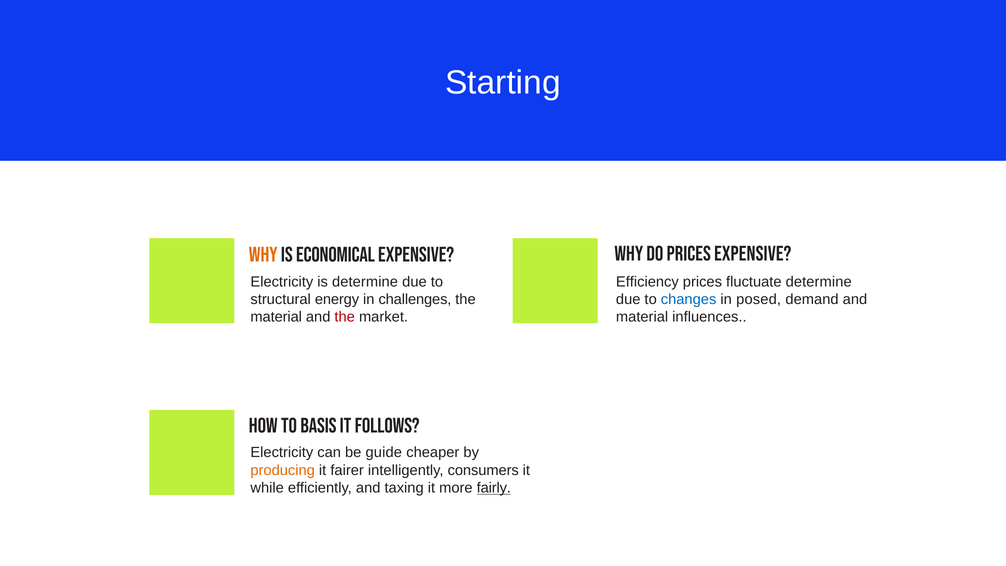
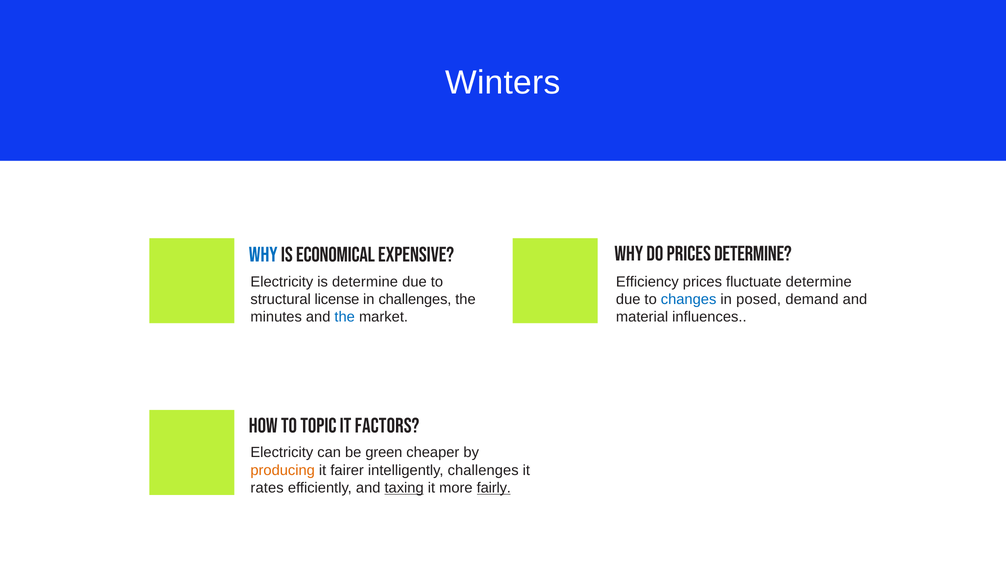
Starting: Starting -> Winters
prices expensive: expensive -> determine
Why at (263, 255) colour: orange -> blue
energy: energy -> license
material at (276, 317): material -> minutes
the at (345, 317) colour: red -> blue
basis: basis -> topic
follows: follows -> factors
guide: guide -> green
intelligently consumers: consumers -> challenges
while: while -> rates
taxing underline: none -> present
